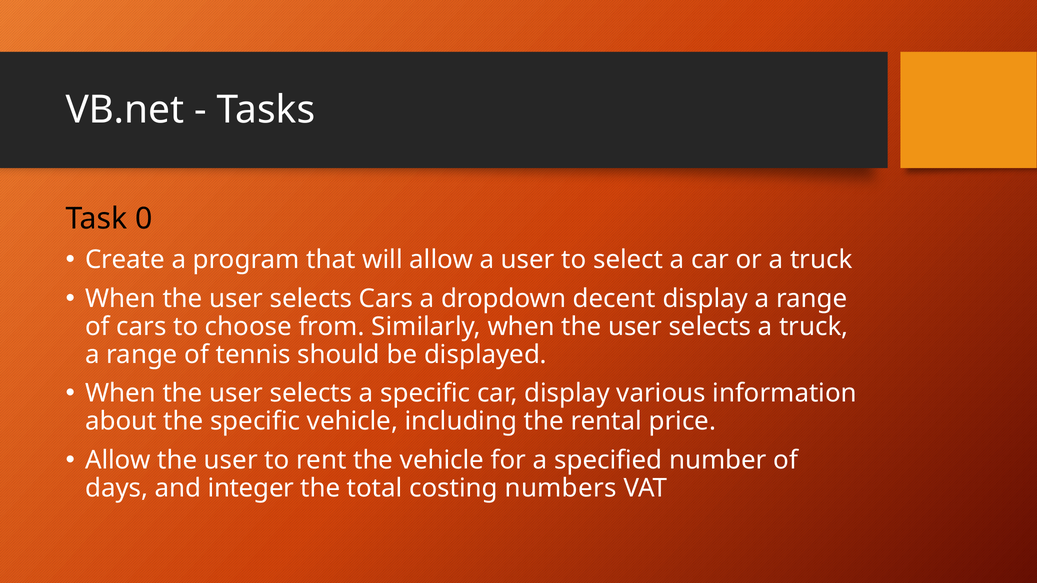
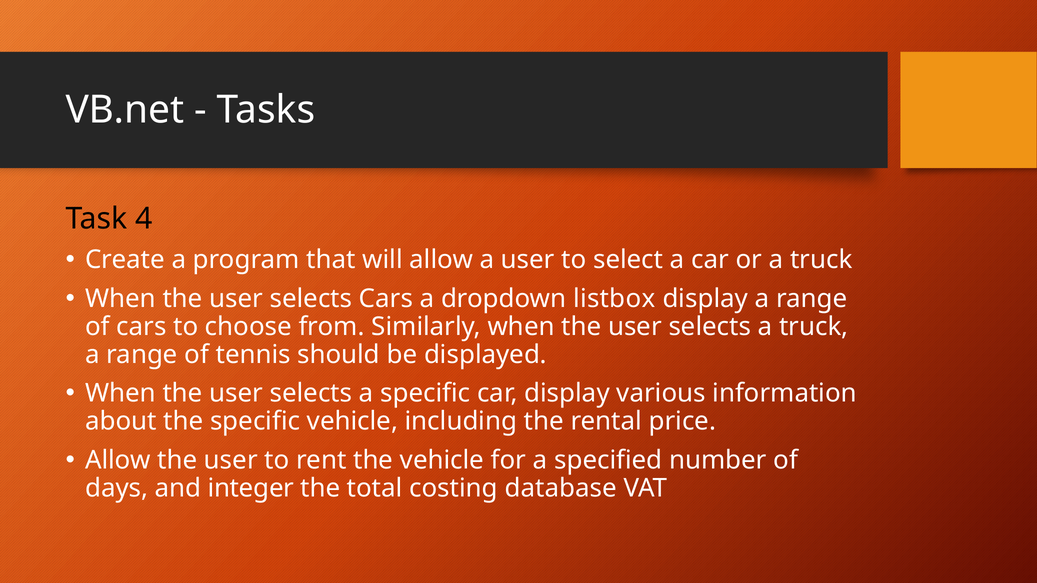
0: 0 -> 4
decent: decent -> listbox
numbers: numbers -> database
